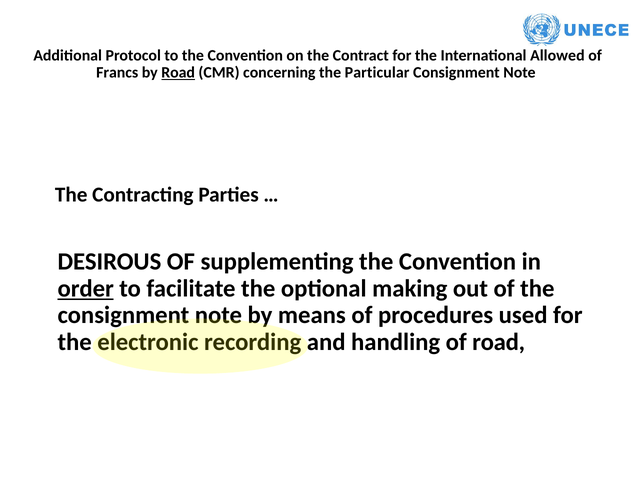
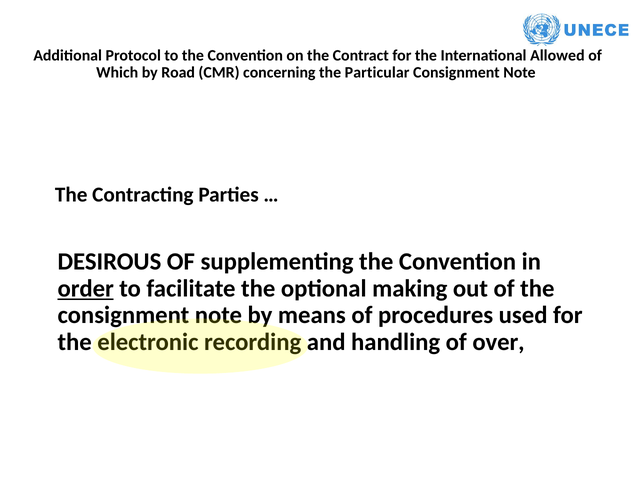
Francs: Francs -> Which
Road at (178, 72) underline: present -> none
of road: road -> over
